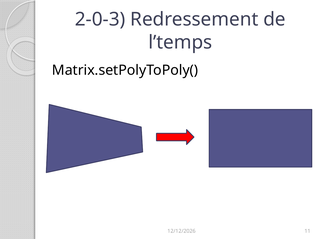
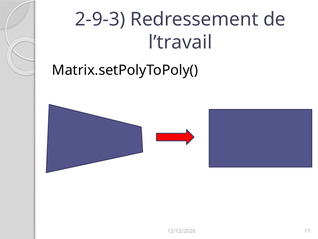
2-0-3: 2-0-3 -> 2-9-3
l’temps: l’temps -> l’travail
